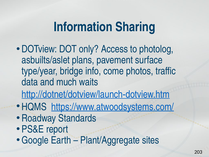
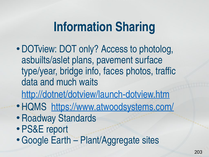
come: come -> faces
